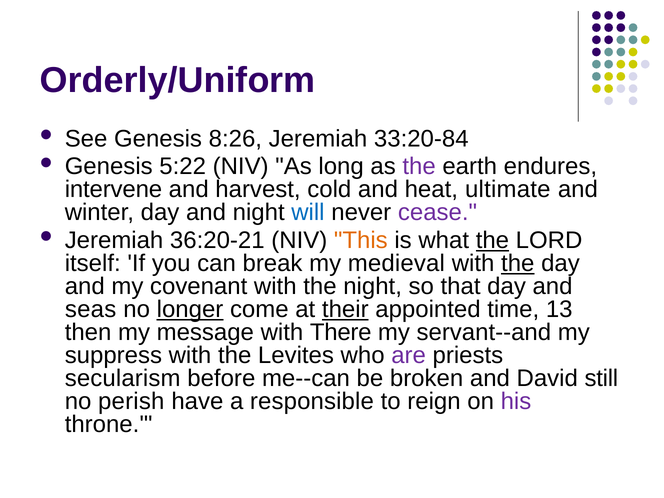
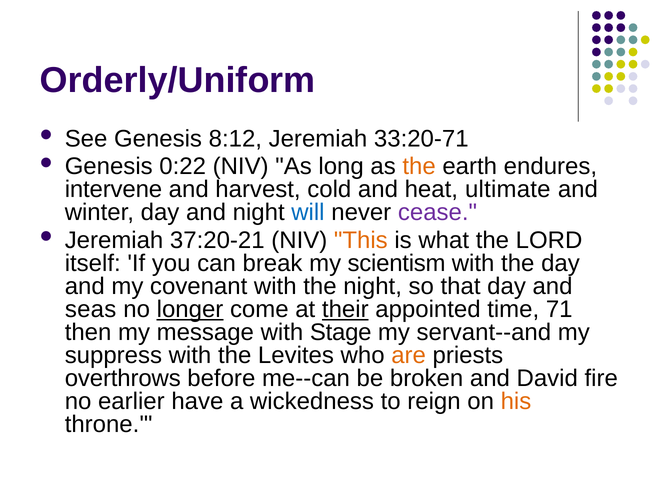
8:26: 8:26 -> 8:12
33:20-84: 33:20-84 -> 33:20-71
5:22: 5:22 -> 0:22
the at (419, 166) colour: purple -> orange
36:20-21: 36:20-21 -> 37:20-21
the at (492, 240) underline: present -> none
medieval: medieval -> scientism
the at (518, 263) underline: present -> none
13: 13 -> 71
There: There -> Stage
are colour: purple -> orange
secularism: secularism -> overthrows
still: still -> fire
perish: perish -> earlier
responsible: responsible -> wickedness
his colour: purple -> orange
